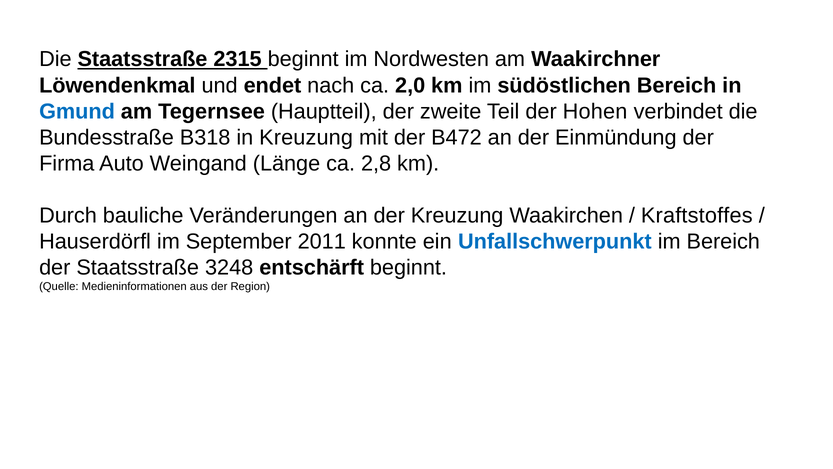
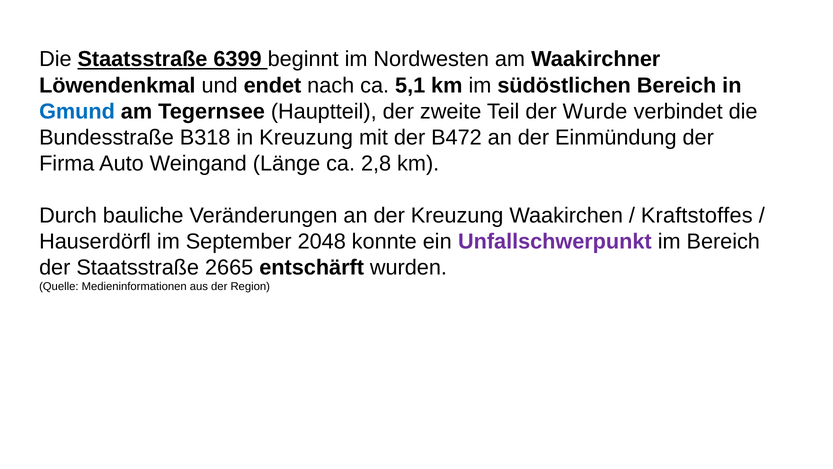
2315: 2315 -> 6399
2,0: 2,0 -> 5,1
Hohen: Hohen -> Wurde
2011: 2011 -> 2048
Unfallschwerpunkt colour: blue -> purple
3248: 3248 -> 2665
entschärft beginnt: beginnt -> wurden
